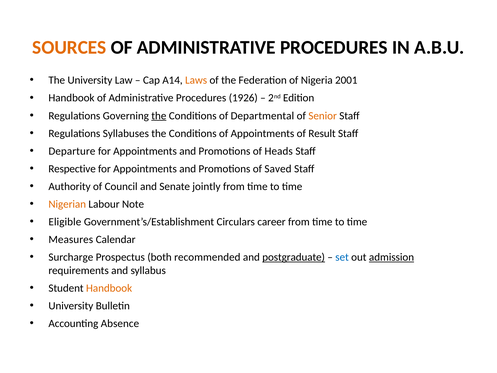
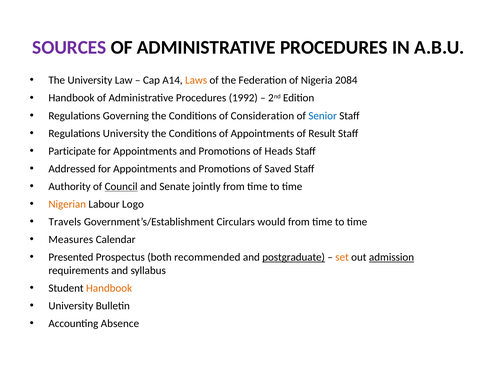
SOURCES colour: orange -> purple
2001: 2001 -> 2084
1926: 1926 -> 1992
the at (159, 116) underline: present -> none
Departmental: Departmental -> Consideration
Senior colour: orange -> blue
Regulations Syllabuses: Syllabuses -> University
Departure: Departure -> Participate
Respective: Respective -> Addressed
Council underline: none -> present
Note: Note -> Logo
Eligible: Eligible -> Travels
career: career -> would
Surcharge: Surcharge -> Presented
set colour: blue -> orange
